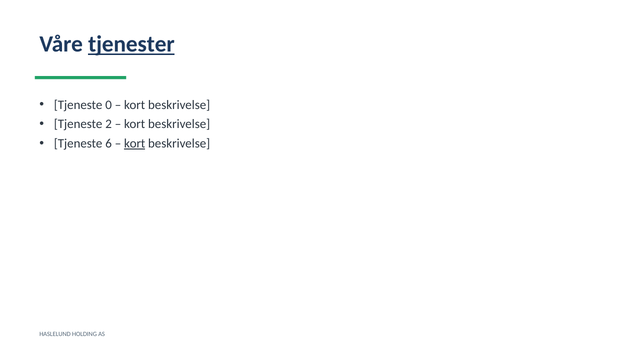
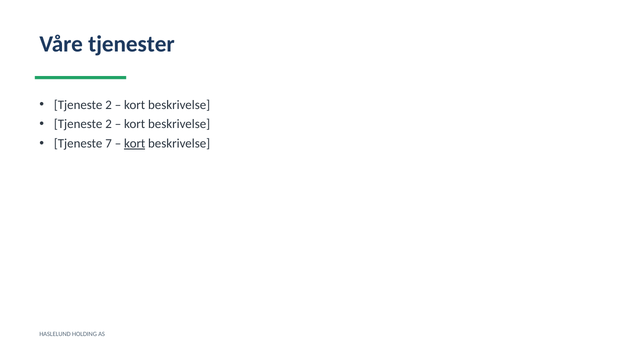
tjenester underline: present -> none
0 at (109, 105): 0 -> 2
6: 6 -> 7
